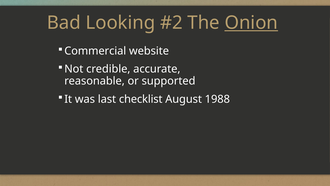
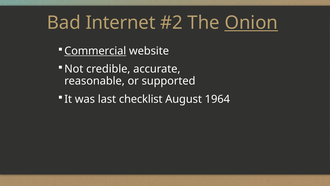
Looking: Looking -> Internet
Commercial underline: none -> present
1988: 1988 -> 1964
